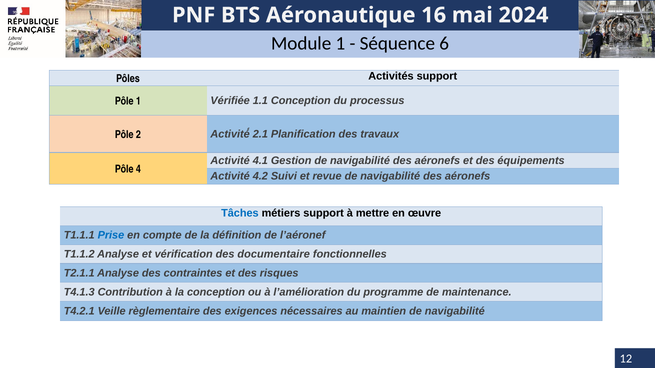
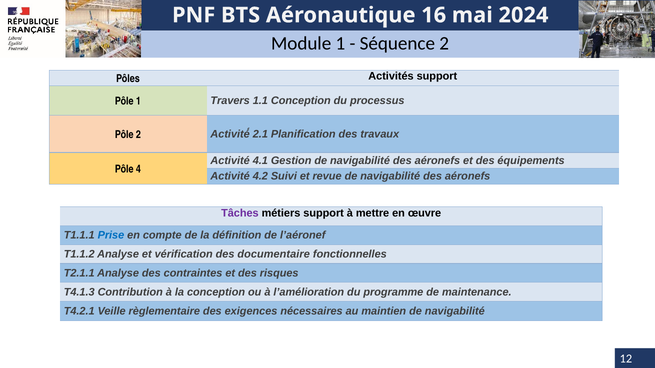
Séquence 6: 6 -> 2
Vérifiée: Vérifiée -> Travers
Tâches colour: blue -> purple
